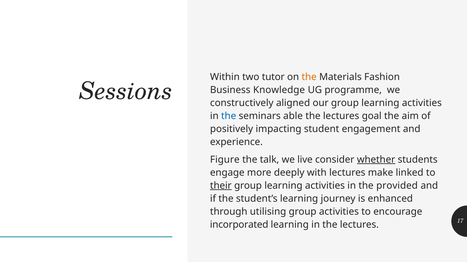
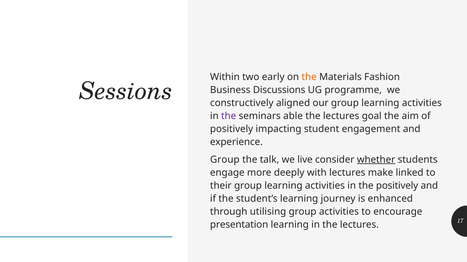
tutor: tutor -> early
Knowledge: Knowledge -> Discussions
the at (229, 116) colour: blue -> purple
Figure at (225, 160): Figure -> Group
their underline: present -> none
the provided: provided -> positively
incorporated: incorporated -> presentation
